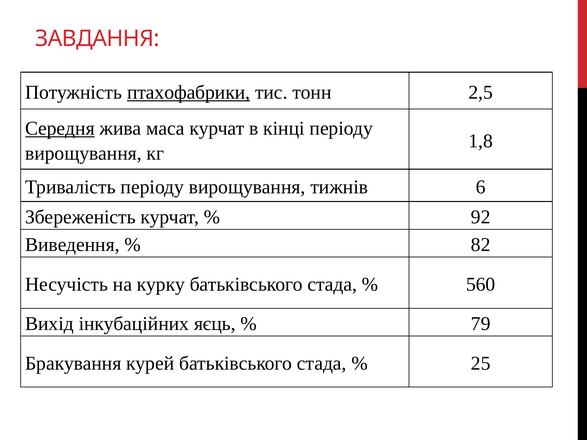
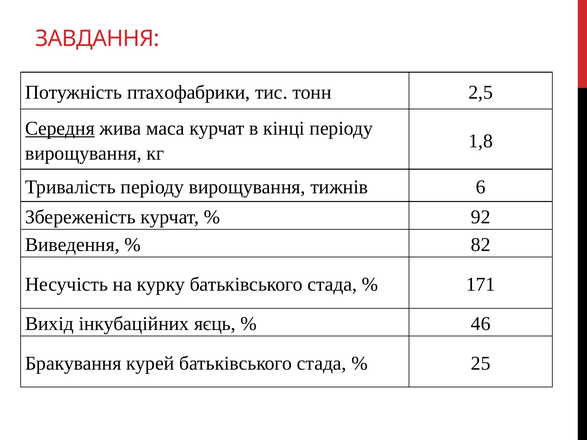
птахофабрики underline: present -> none
560: 560 -> 171
79: 79 -> 46
